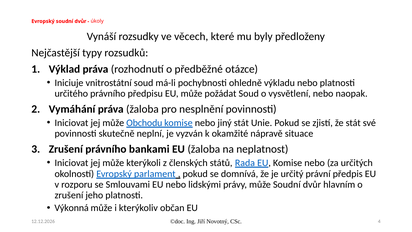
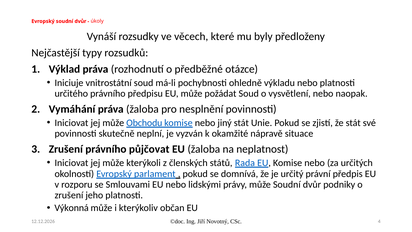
bankami: bankami -> půjčovat
hlavním: hlavním -> podniky
